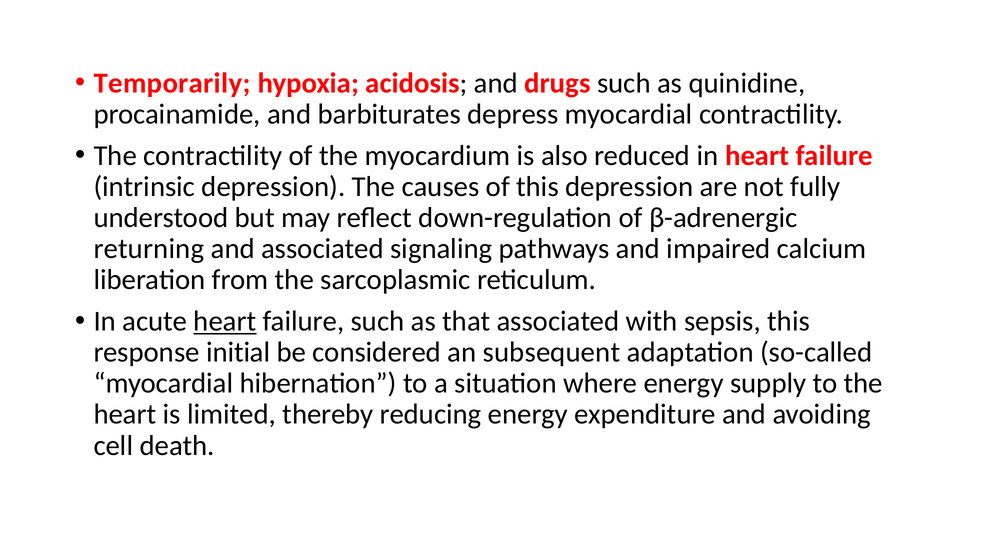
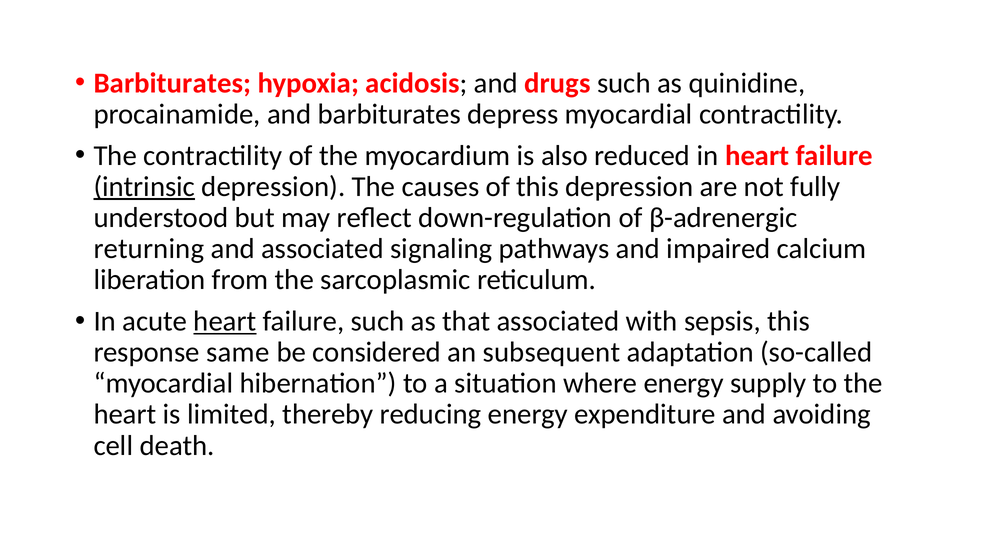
Temporarily at (172, 83): Temporarily -> Barbiturates
intrinsic underline: none -> present
initial: initial -> same
